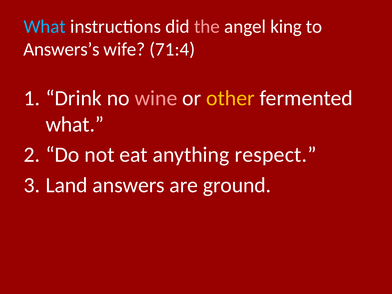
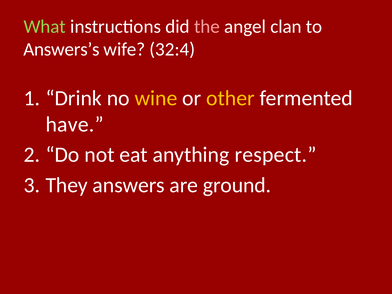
What at (45, 26) colour: light blue -> light green
king: king -> clan
71:4: 71:4 -> 32:4
wine colour: pink -> yellow
what at (75, 124): what -> have
Land: Land -> They
